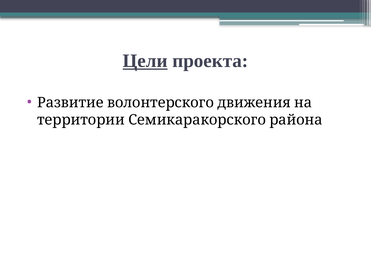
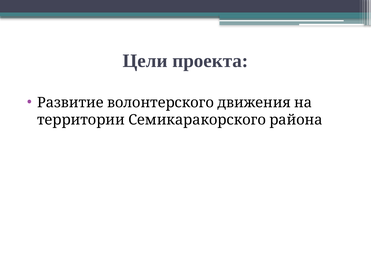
Цели underline: present -> none
